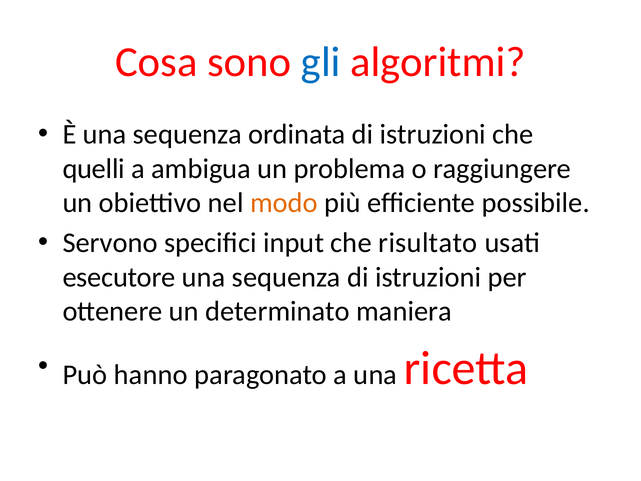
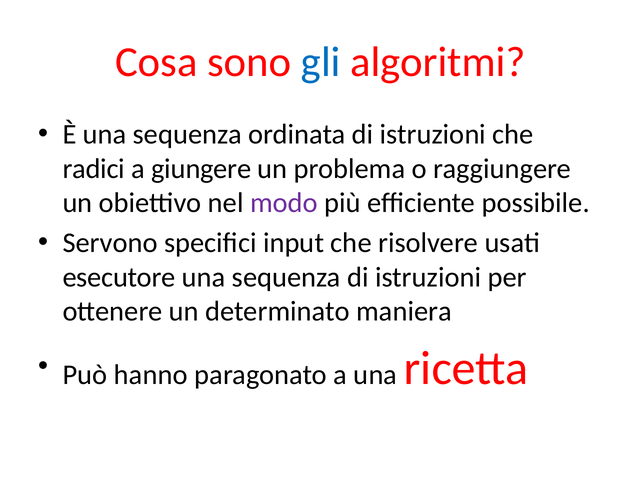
quelli: quelli -> radici
ambigua: ambigua -> giungere
modo colour: orange -> purple
risultato: risultato -> risolvere
